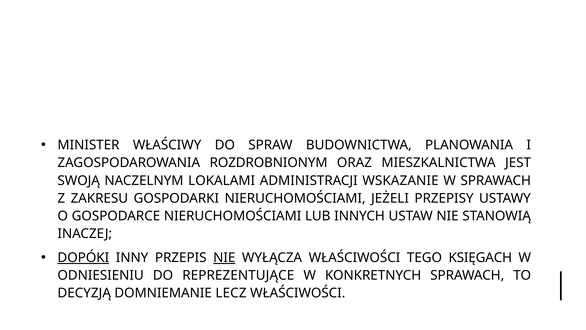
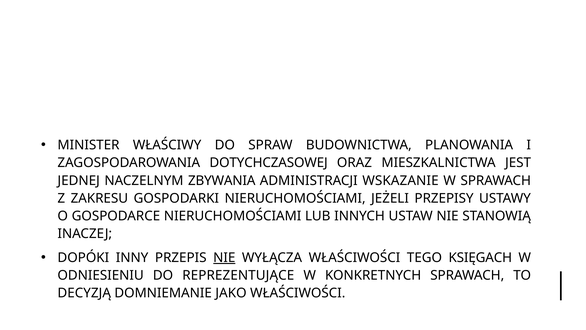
ROZDROBNIONYM: ROZDROBNIONYM -> DOTYCHCZASOWEJ
SWOJĄ: SWOJĄ -> JEDNEJ
LOKALAMI: LOKALAMI -> ZBYWANIA
DOPÓKI underline: present -> none
LECZ: LECZ -> JAKO
